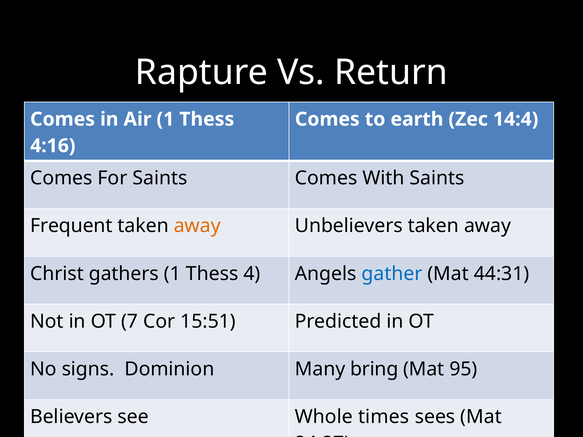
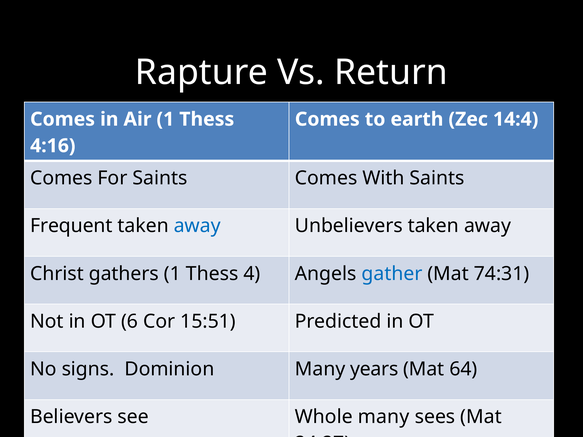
away at (197, 226) colour: orange -> blue
44:31: 44:31 -> 74:31
7: 7 -> 6
bring: bring -> years
95: 95 -> 64
Whole times: times -> many
